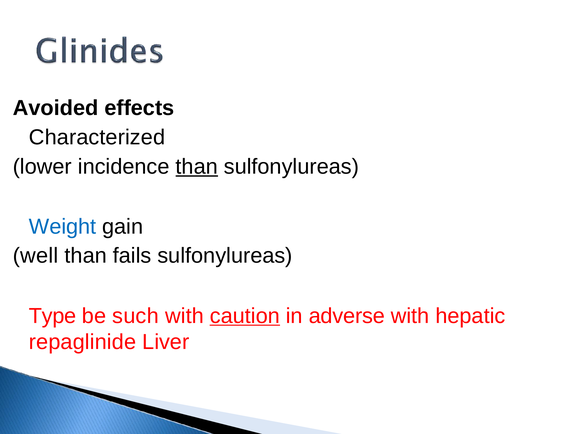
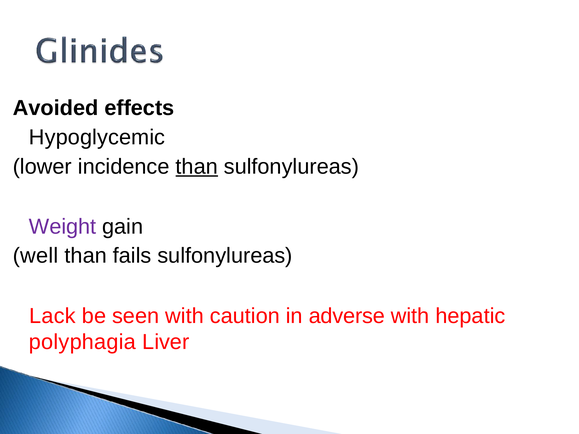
Characterized: Characterized -> Hypoglycemic
Weight colour: blue -> purple
Type: Type -> Lack
such: such -> seen
caution underline: present -> none
repaglinide: repaglinide -> polyphagia
